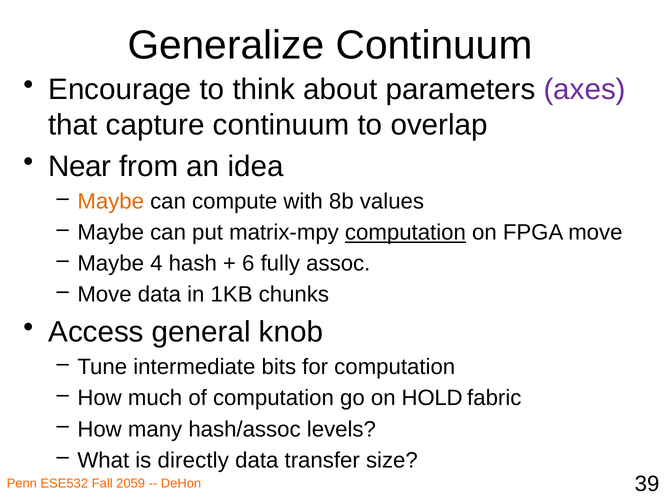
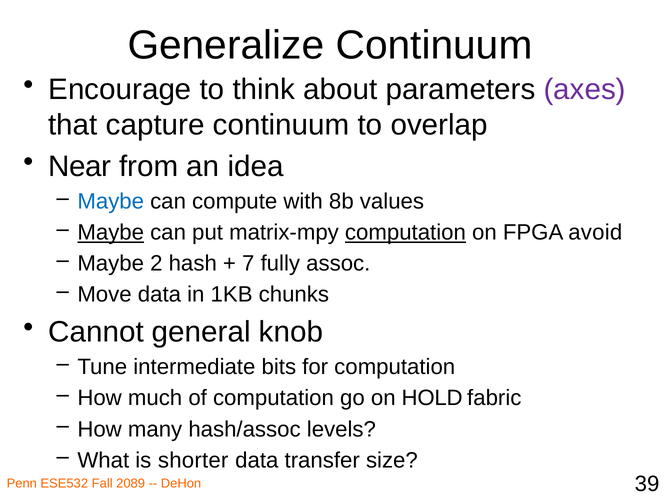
Maybe at (111, 202) colour: orange -> blue
Maybe at (111, 233) underline: none -> present
FPGA move: move -> avoid
4: 4 -> 2
6: 6 -> 7
Access: Access -> Cannot
directly: directly -> shorter
2059: 2059 -> 2089
